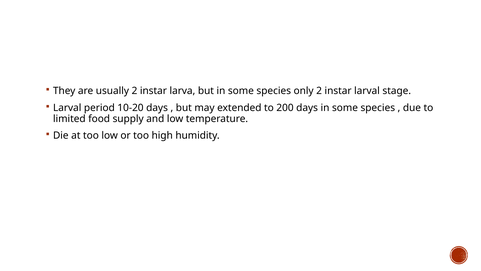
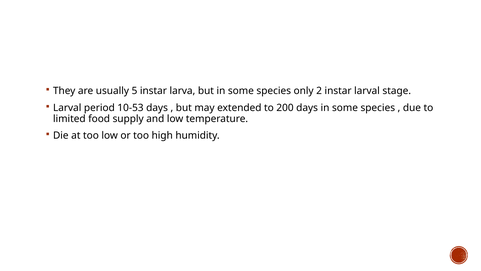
usually 2: 2 -> 5
10-20: 10-20 -> 10-53
